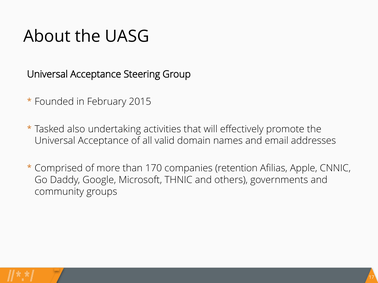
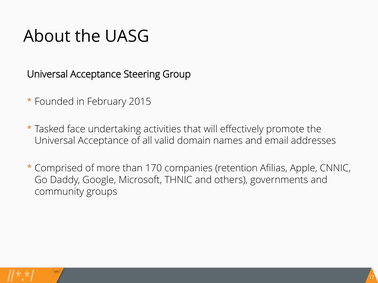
also: also -> face
